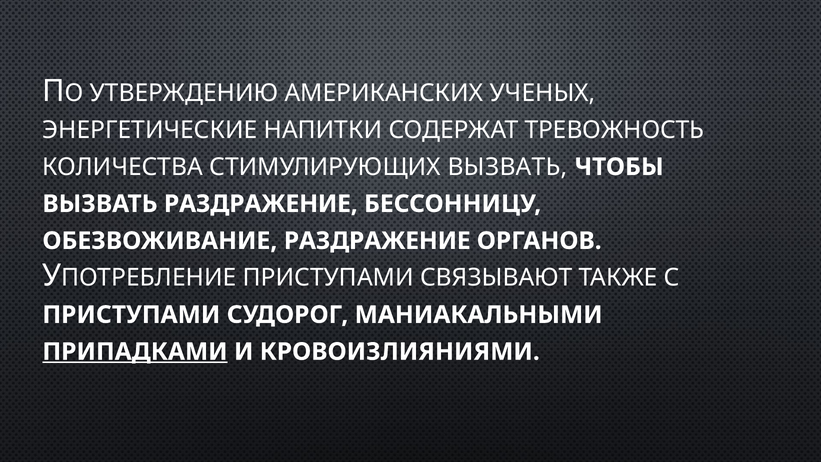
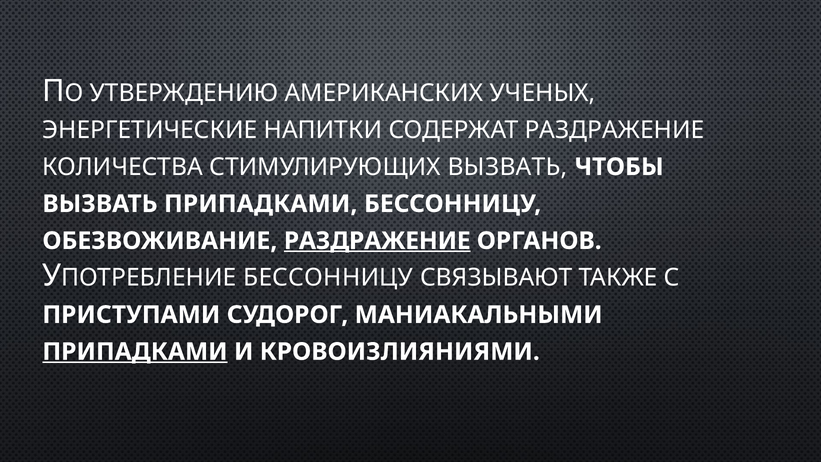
СОДЕРЖАТ ТРЕВОЖНОСТЬ: ТРЕВОЖНОСТЬ -> РАЗДРАЖЕНИЕ
ВЫЗВАТЬ РАЗДРАЖЕНИЕ: РАЗДРАЖЕНИЕ -> ПРИПАДКАМИ
РАЗДРАЖЕНИЕ at (377, 241) underline: none -> present
ПРИСТУПАМИ at (328, 278): ПРИСТУПАМИ -> БЕССОННИЦУ
